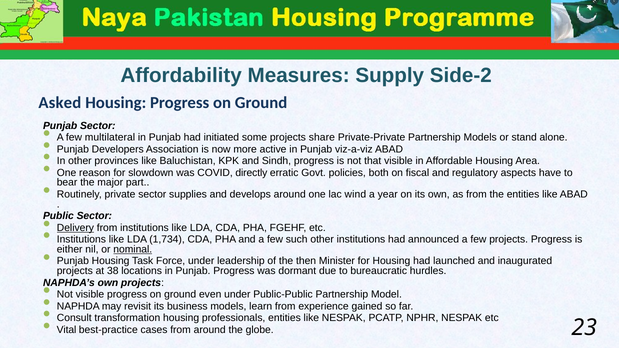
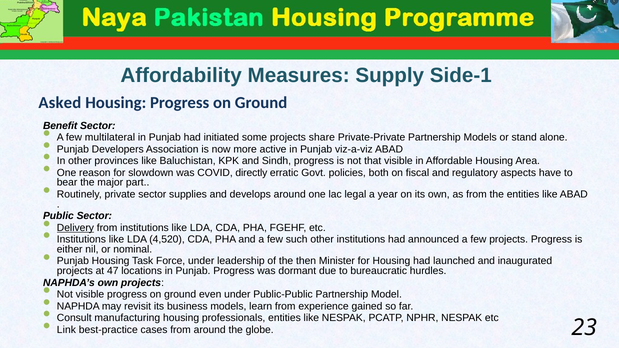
Side-2: Side-2 -> Side-1
Punjab at (60, 126): Punjab -> Benefit
wind: wind -> legal
1,734: 1,734 -> 4,520
nominal underline: present -> none
38: 38 -> 47
transformation: transformation -> manufacturing
Vital: Vital -> Link
